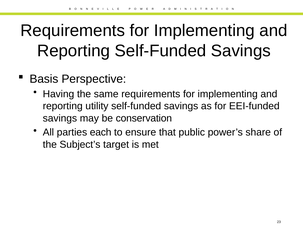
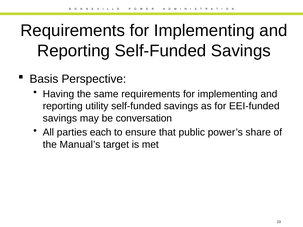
conservation: conservation -> conversation
Subject’s: Subject’s -> Manual’s
